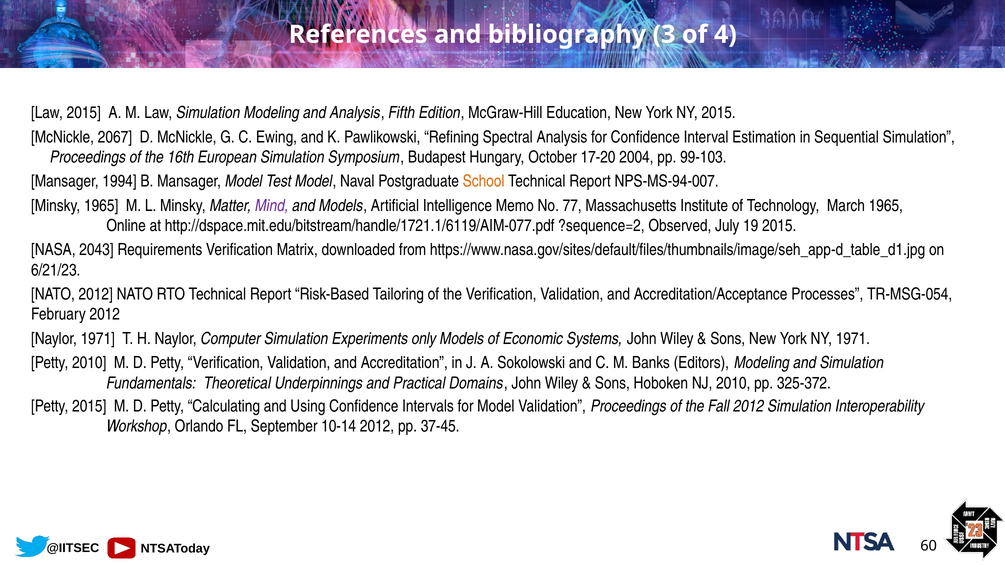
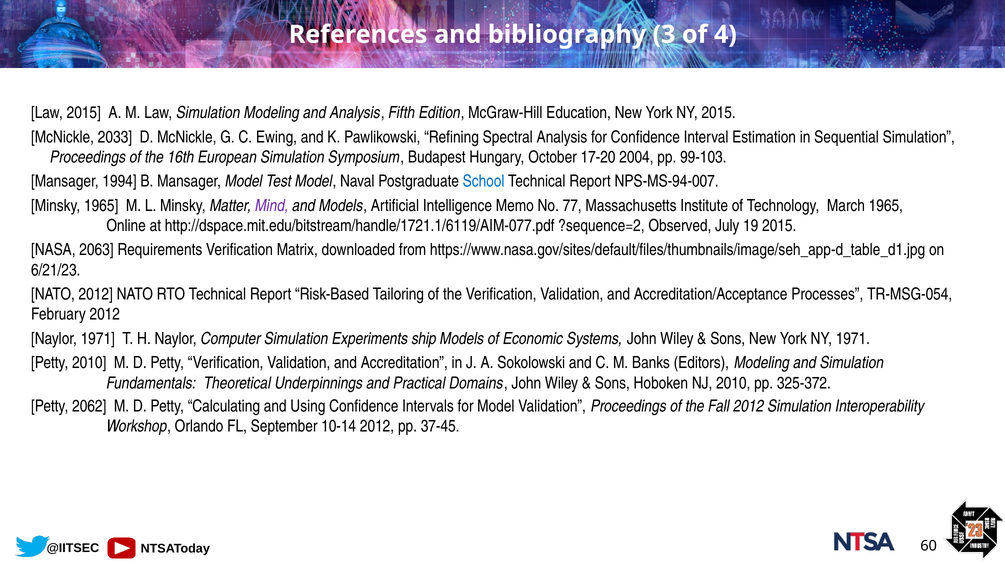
2067: 2067 -> 2033
School colour: orange -> blue
2043: 2043 -> 2063
only: only -> ship
Petty 2015: 2015 -> 2062
